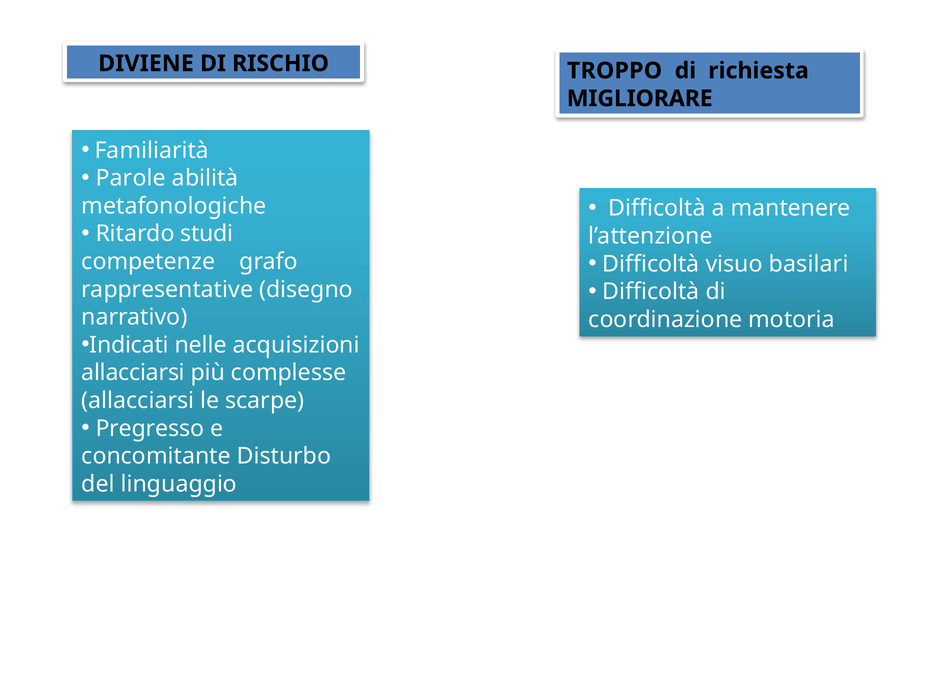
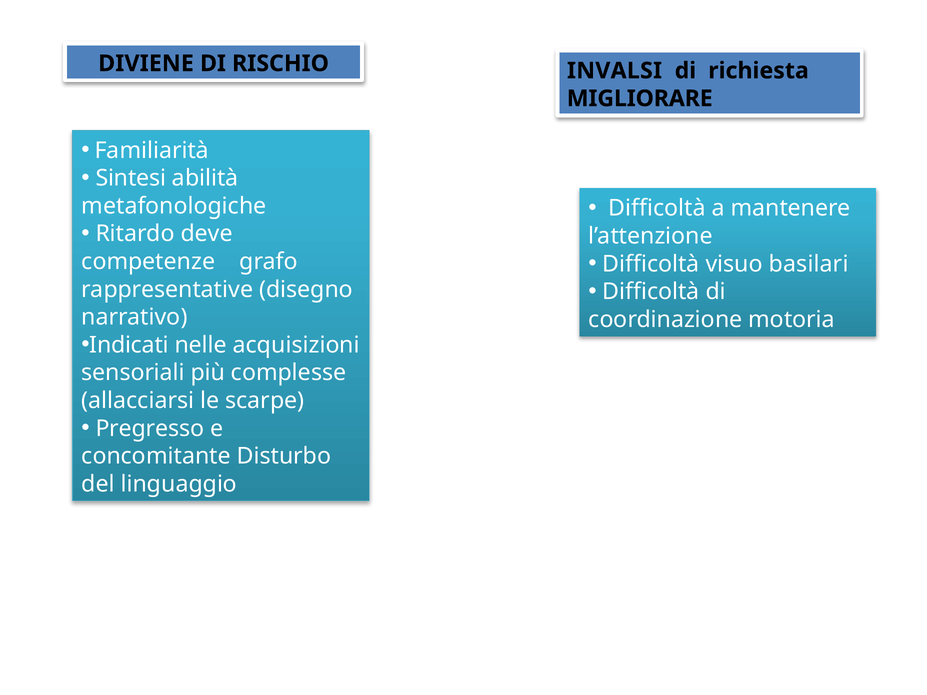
TROPPO: TROPPO -> INVALSI
Parole: Parole -> Sintesi
studi: studi -> deve
allacciarsi at (133, 373): allacciarsi -> sensoriali
